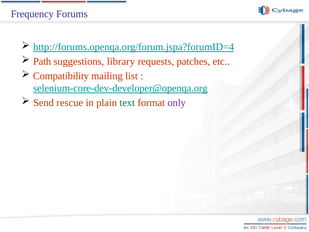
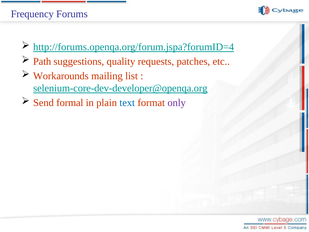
library: library -> quality
Compatibility: Compatibility -> Workarounds
rescue: rescue -> formal
text colour: green -> blue
